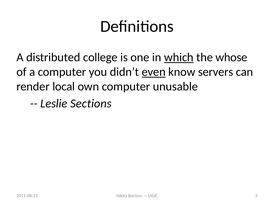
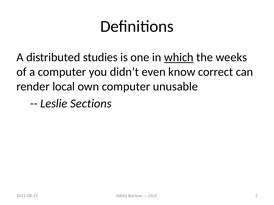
college: college -> studies
whose: whose -> weeks
even underline: present -> none
servers: servers -> correct
